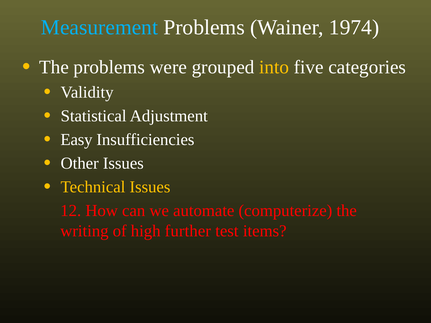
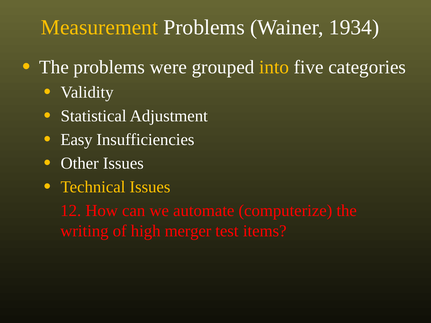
Measurement colour: light blue -> yellow
1974: 1974 -> 1934
further: further -> merger
